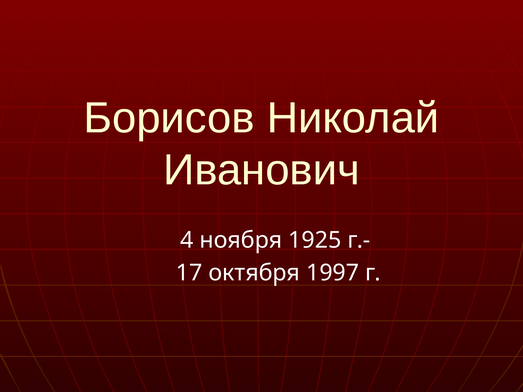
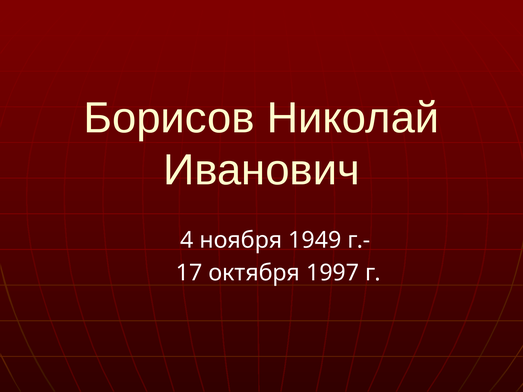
1925: 1925 -> 1949
